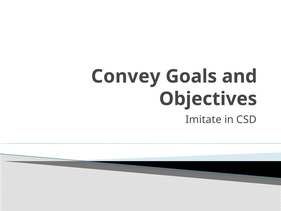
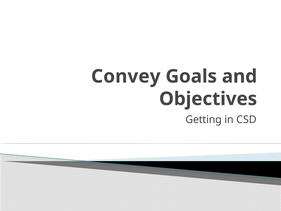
Imitate: Imitate -> Getting
